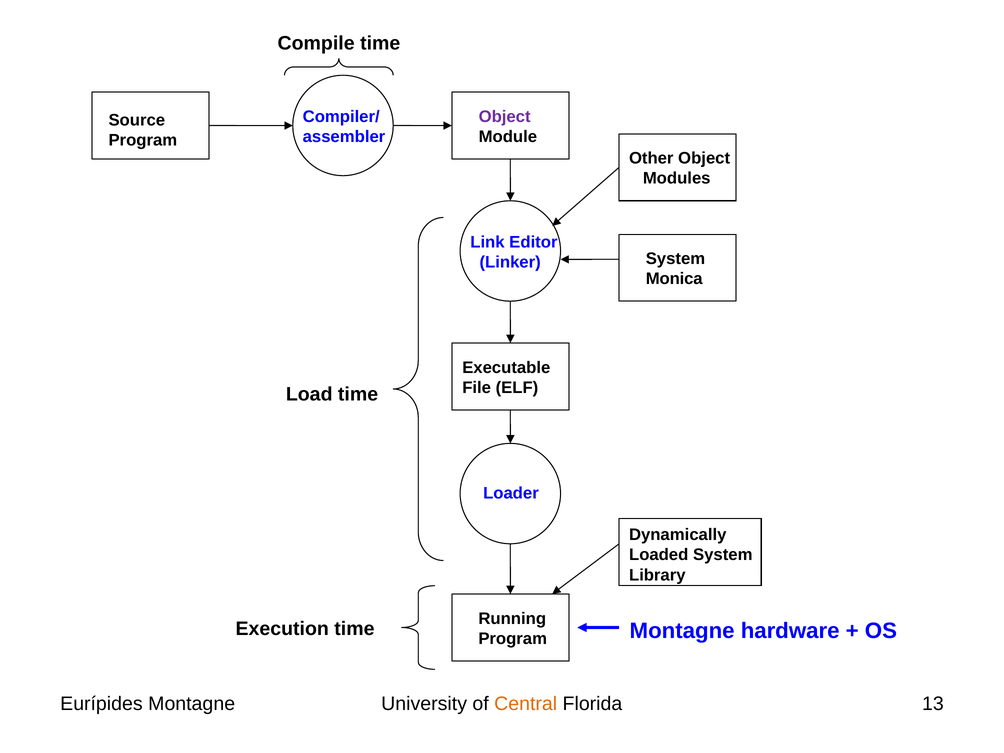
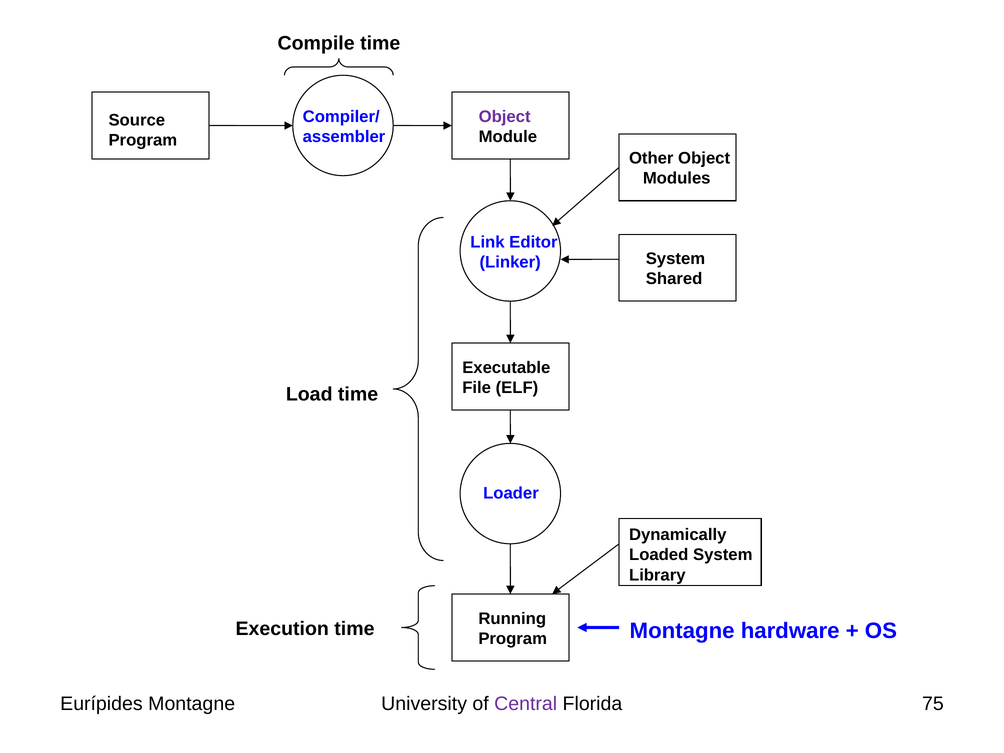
Monica: Monica -> Shared
Central colour: orange -> purple
13: 13 -> 75
